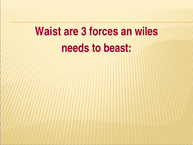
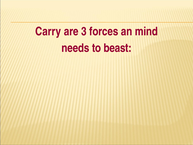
Waist: Waist -> Carry
wiles: wiles -> mind
